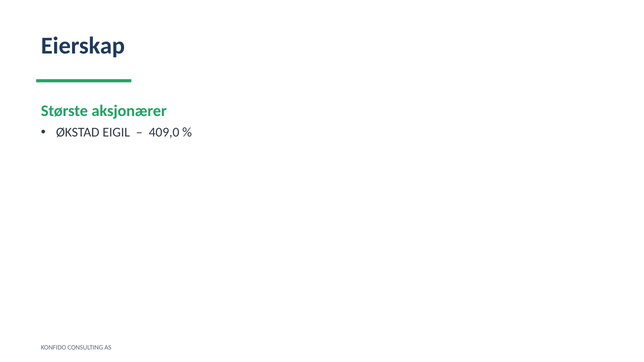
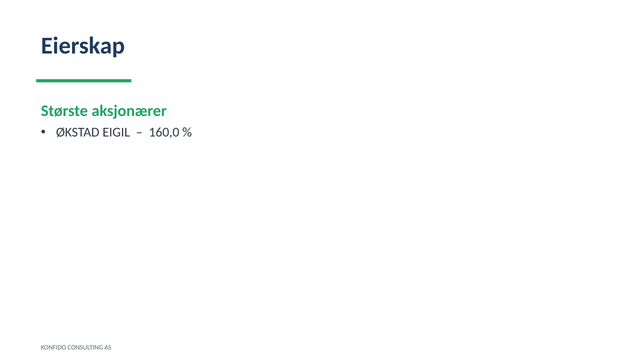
409,0: 409,0 -> 160,0
